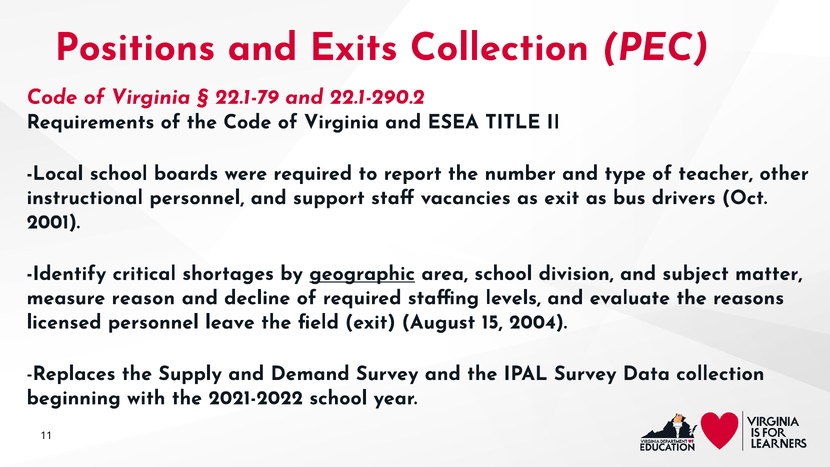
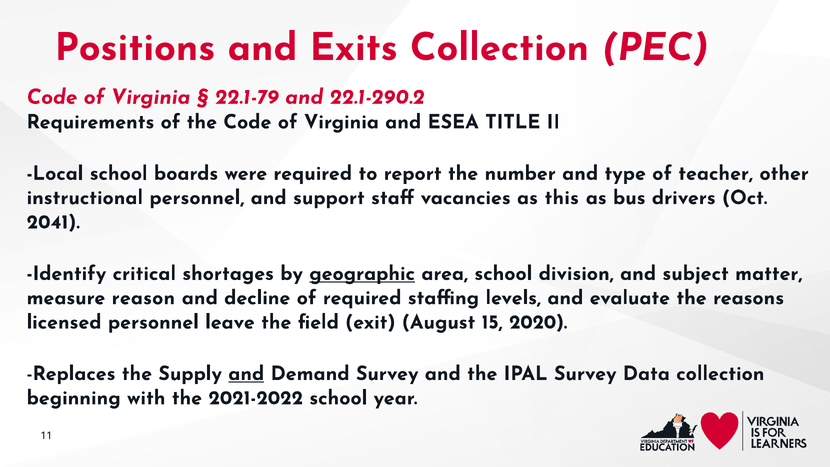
as exit: exit -> this
2001: 2001 -> 2041
2004: 2004 -> 2020
and at (246, 373) underline: none -> present
